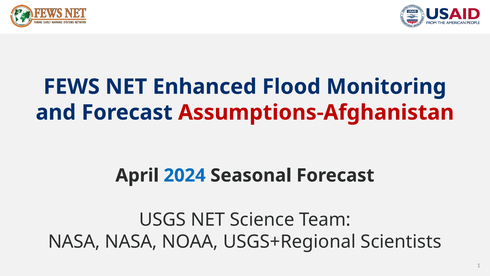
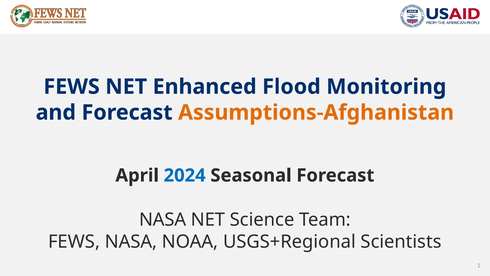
Assumptions-Afghanistan colour: red -> orange
USGS at (162, 219): USGS -> NASA
NASA at (74, 241): NASA -> FEWS
